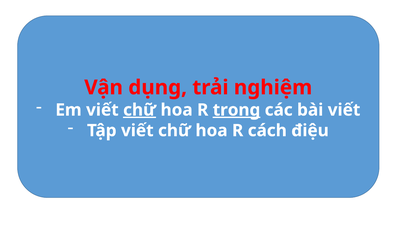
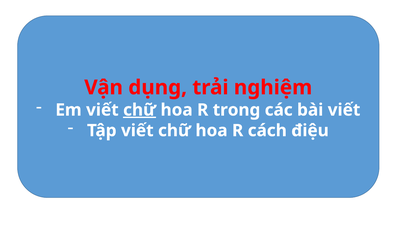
trong underline: present -> none
